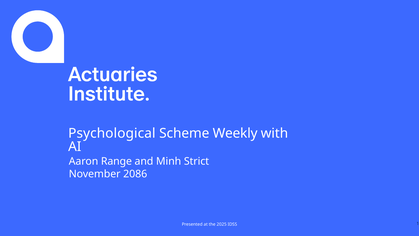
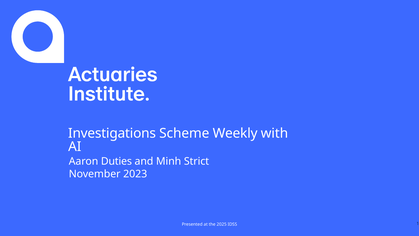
Psychological: Psychological -> Investigations
Range: Range -> Duties
2086: 2086 -> 2023
